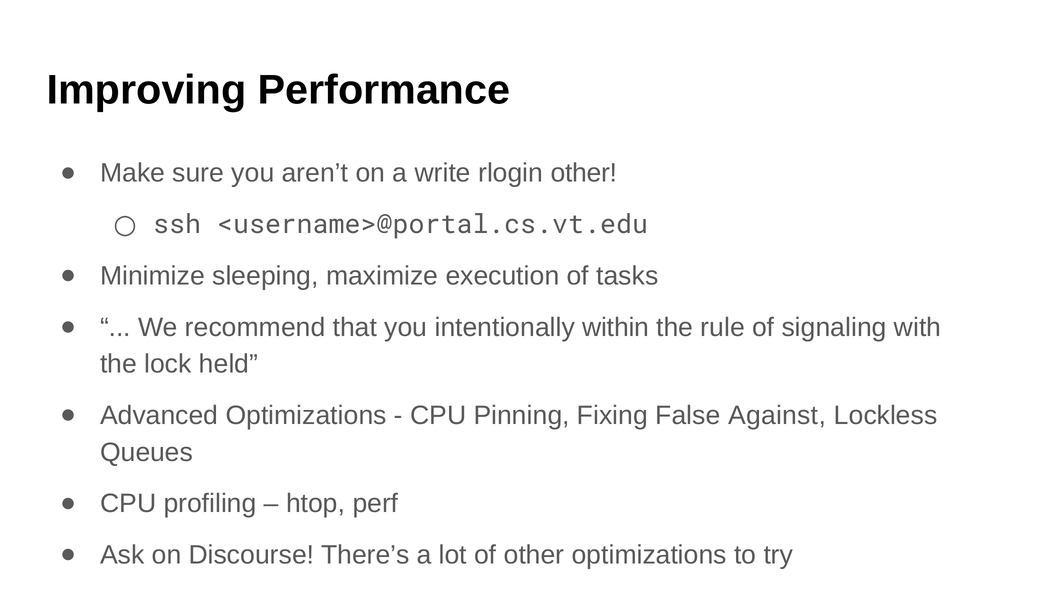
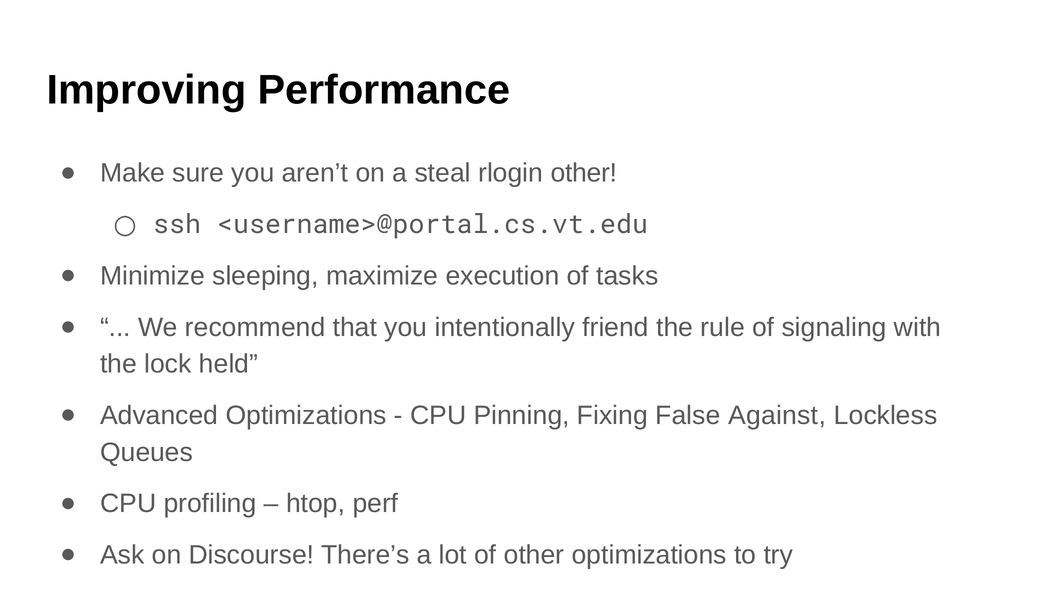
write: write -> steal
within: within -> friend
